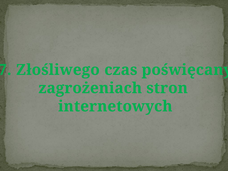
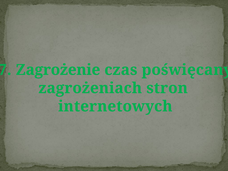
Złośliwego: Złośliwego -> Zagrożenie
